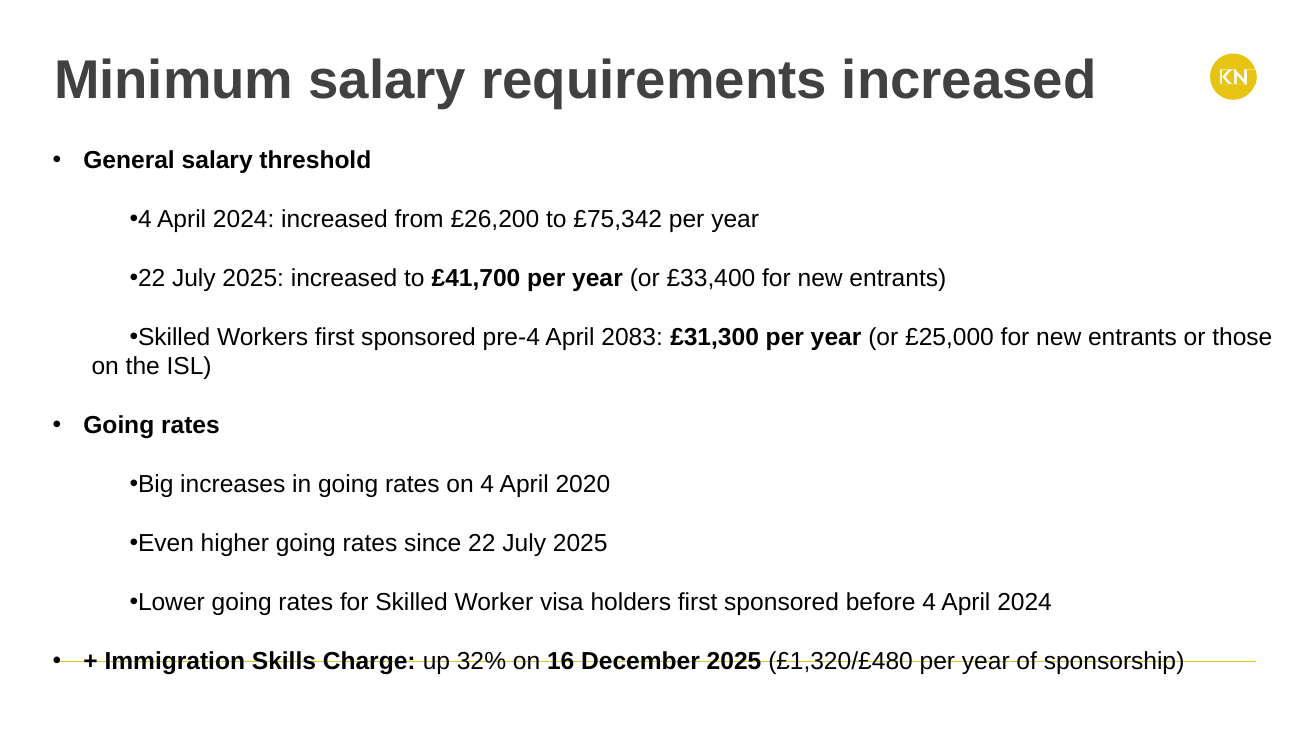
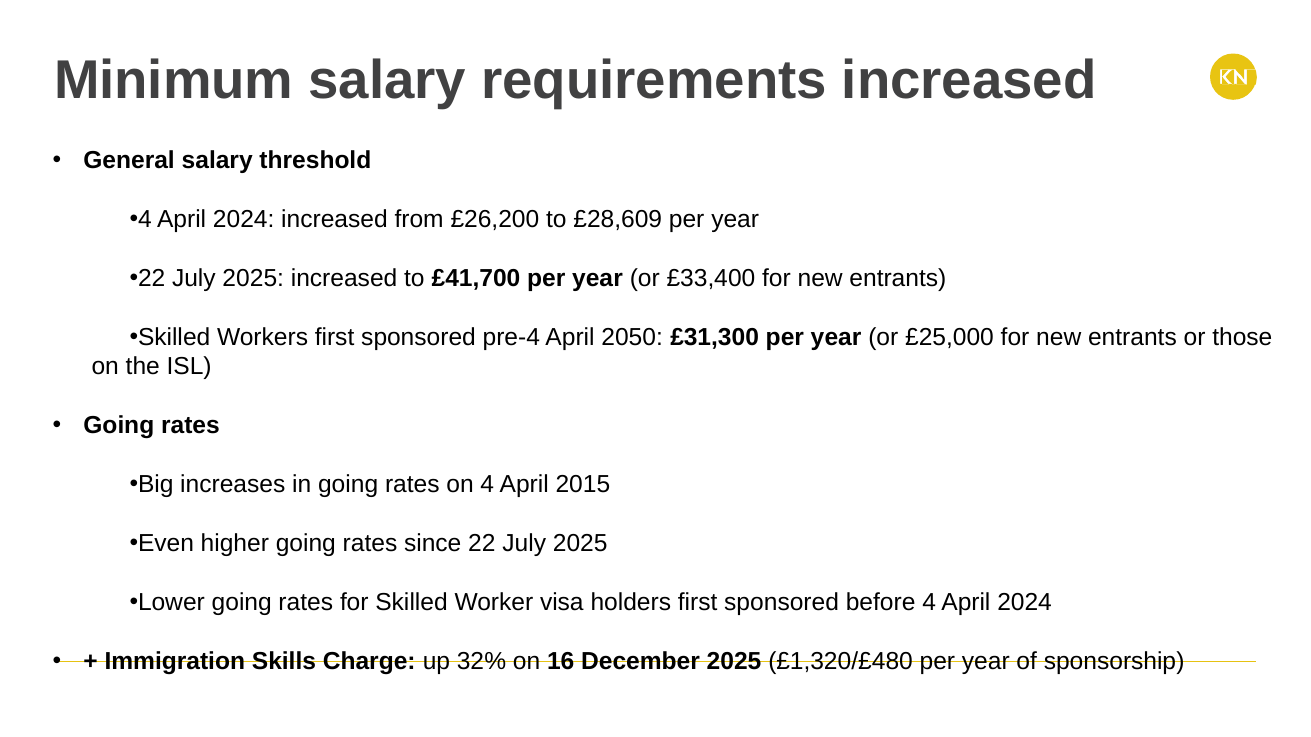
£75,342: £75,342 -> £28,609
2083: 2083 -> 2050
2020: 2020 -> 2015
